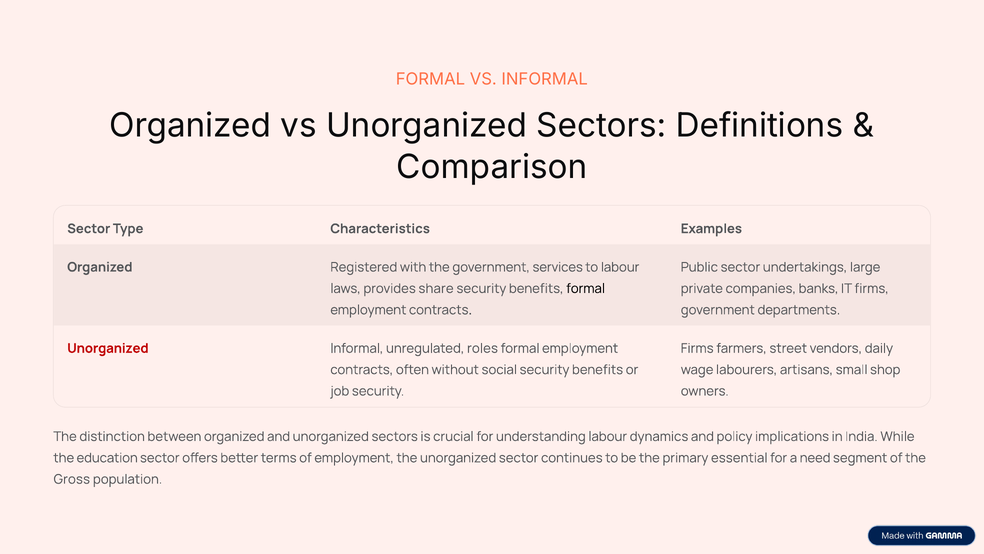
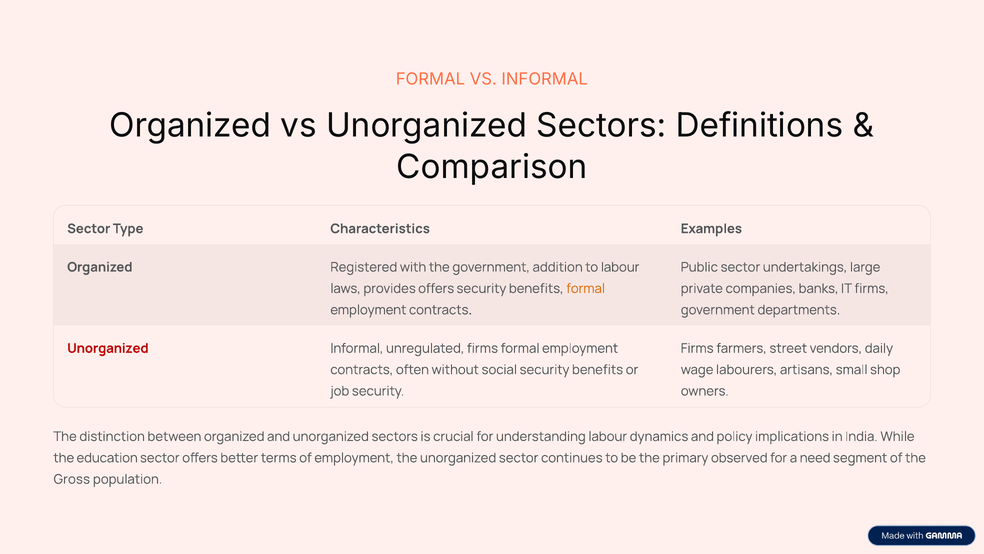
services: services -> addition
provides share: share -> offers
formal at (586, 288) colour: black -> orange
unregulated roles: roles -> firms
essential: essential -> observed
